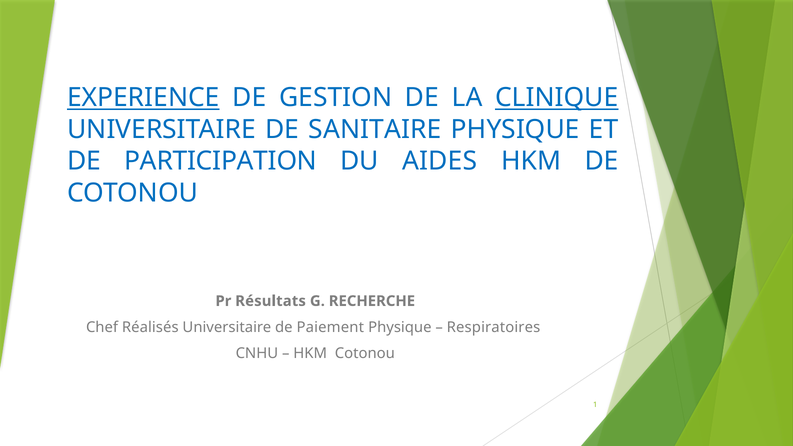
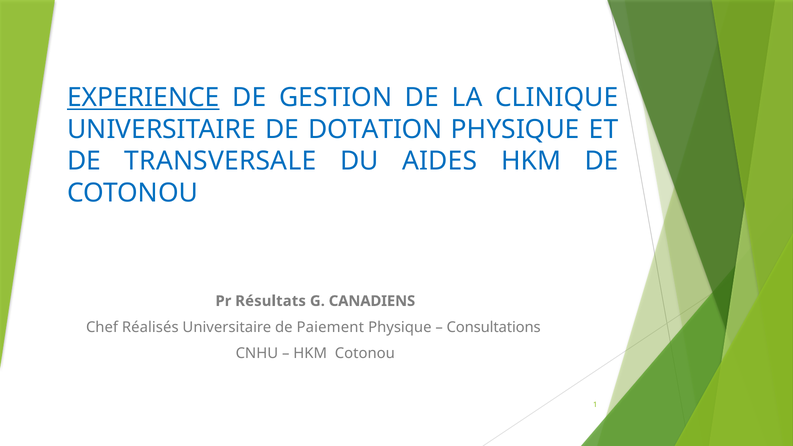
CLINIQUE underline: present -> none
SANITAIRE: SANITAIRE -> DOTATION
PARTICIPATION: PARTICIPATION -> TRANSVERSALE
RECHERCHE: RECHERCHE -> CANADIENS
Respiratoires: Respiratoires -> Consultations
